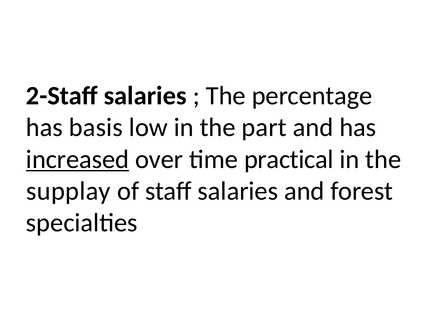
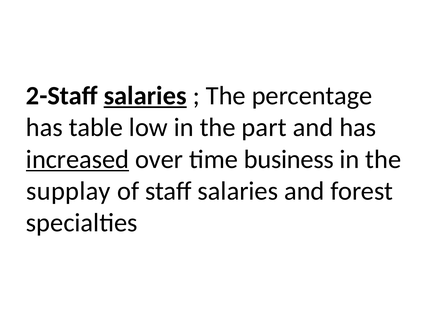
salaries at (145, 96) underline: none -> present
basis: basis -> table
practical: practical -> business
